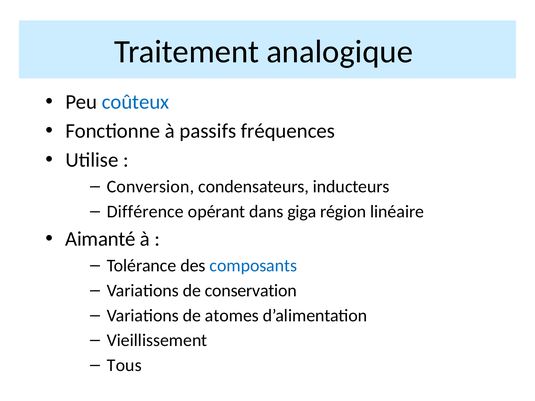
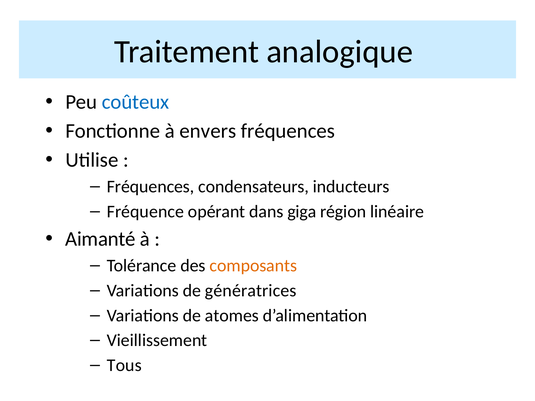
passifs: passifs -> envers
Conversion at (150, 187): Conversion -> Fréquences
Différence: Différence -> Fréquence
composants colour: blue -> orange
conservation: conservation -> génératrices
